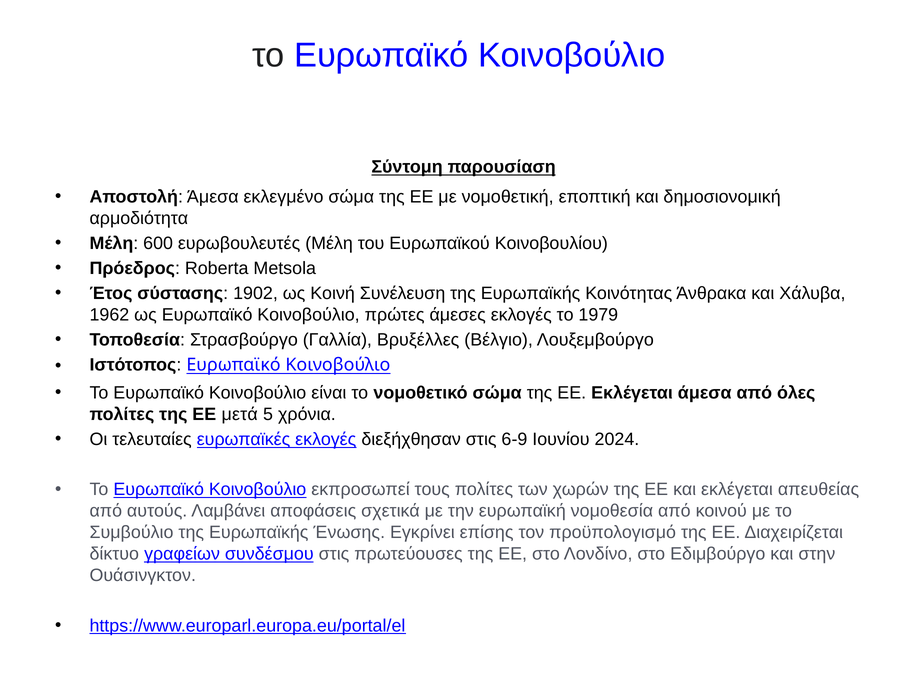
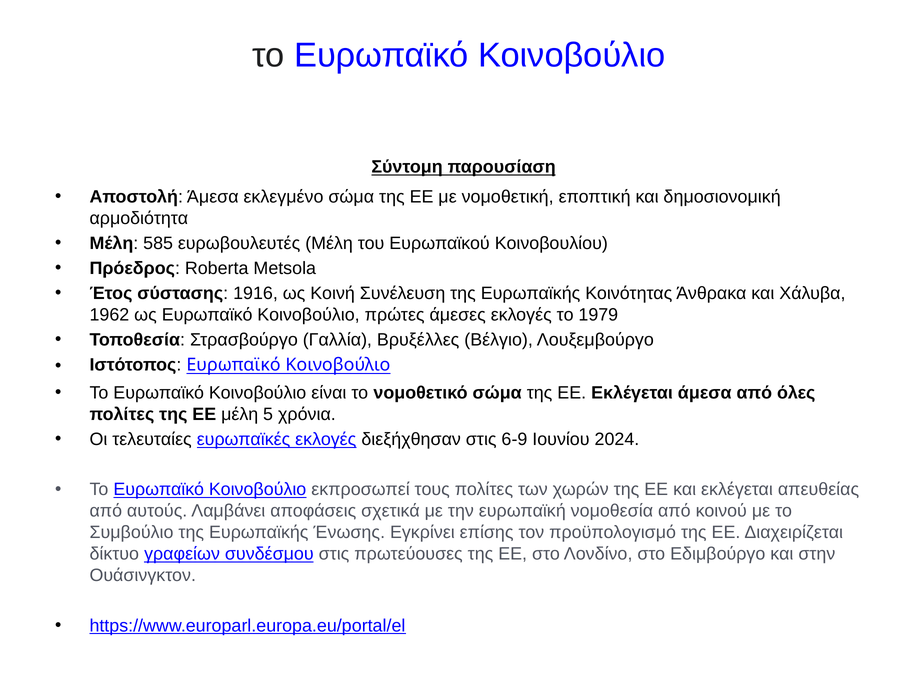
600: 600 -> 585
1902: 1902 -> 1916
ΕΕ μετά: μετά -> μέλη
